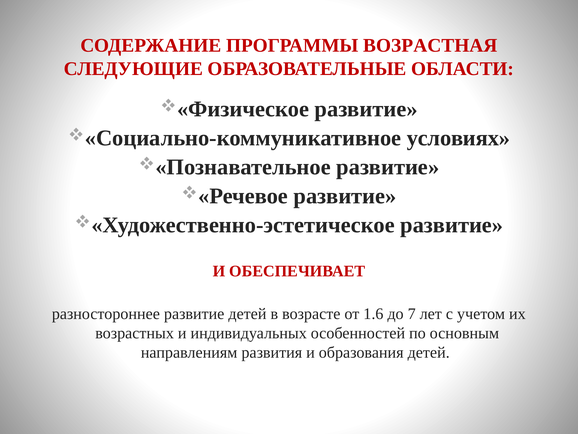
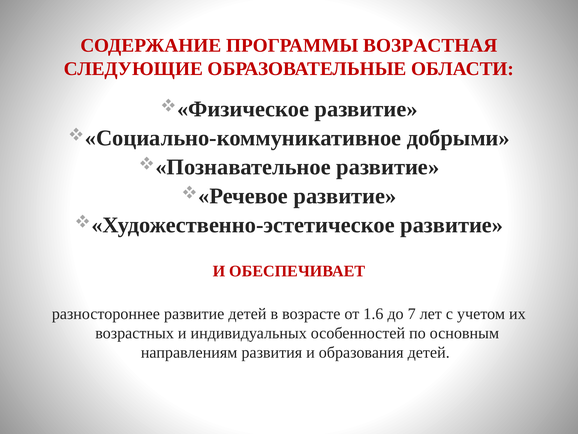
условиях: условиях -> добрыми
